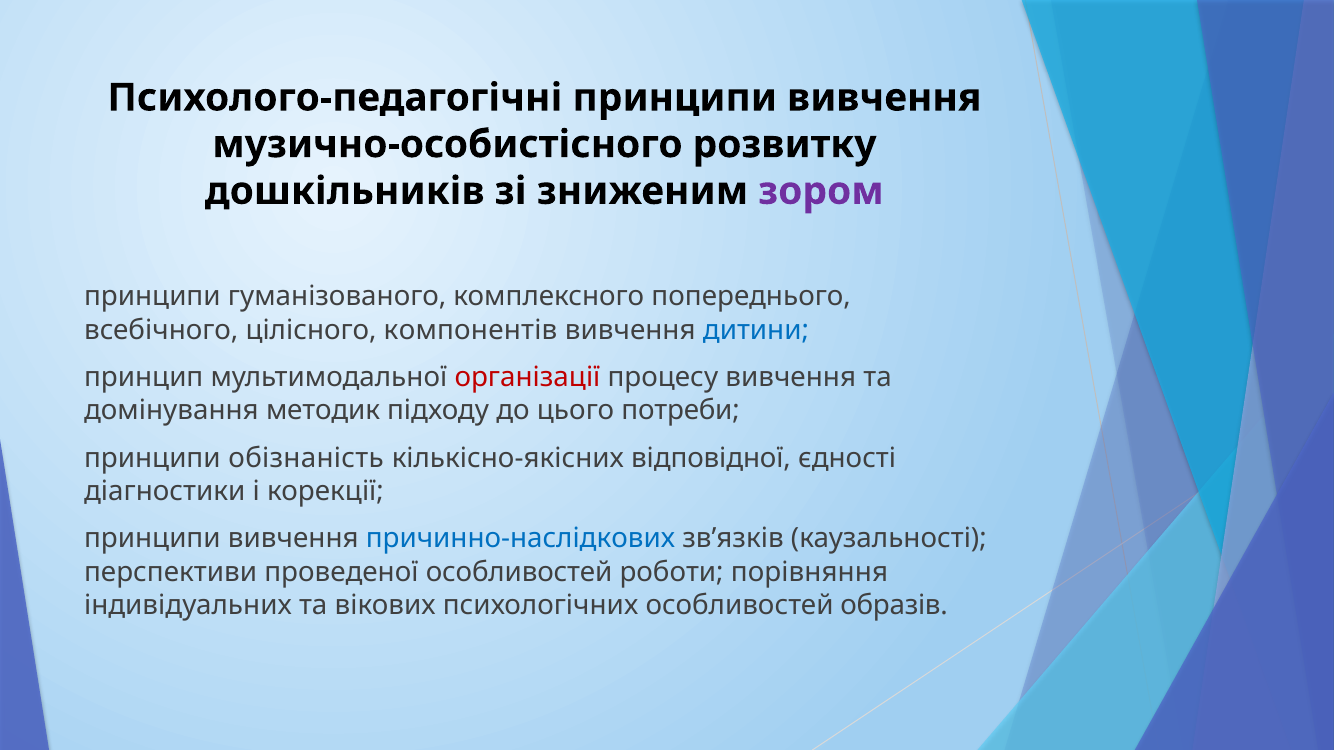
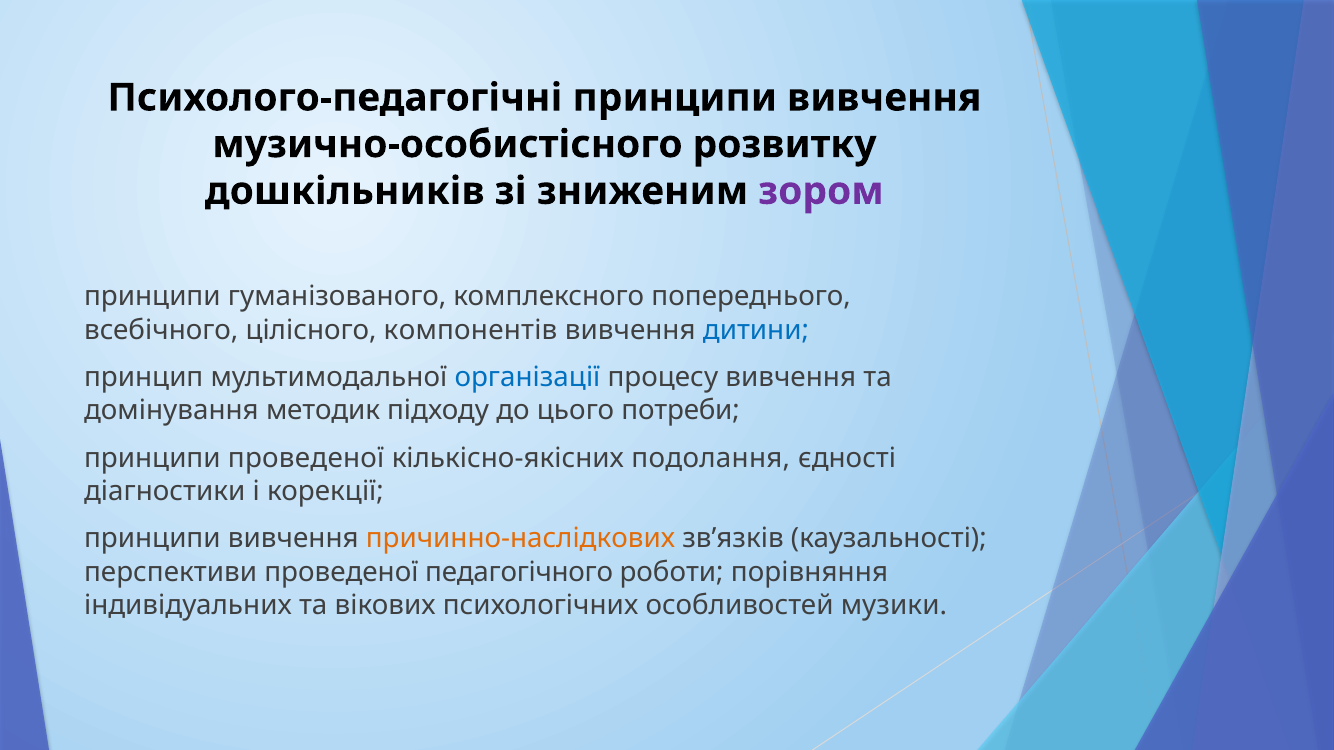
організації colour: red -> blue
принципи обізнаність: обізнаність -> проведеної
відповідної: відповідної -> подолання
причинно-наслідкових colour: blue -> orange
проведеної особливостей: особливостей -> педагогічного
образів: образів -> музики
